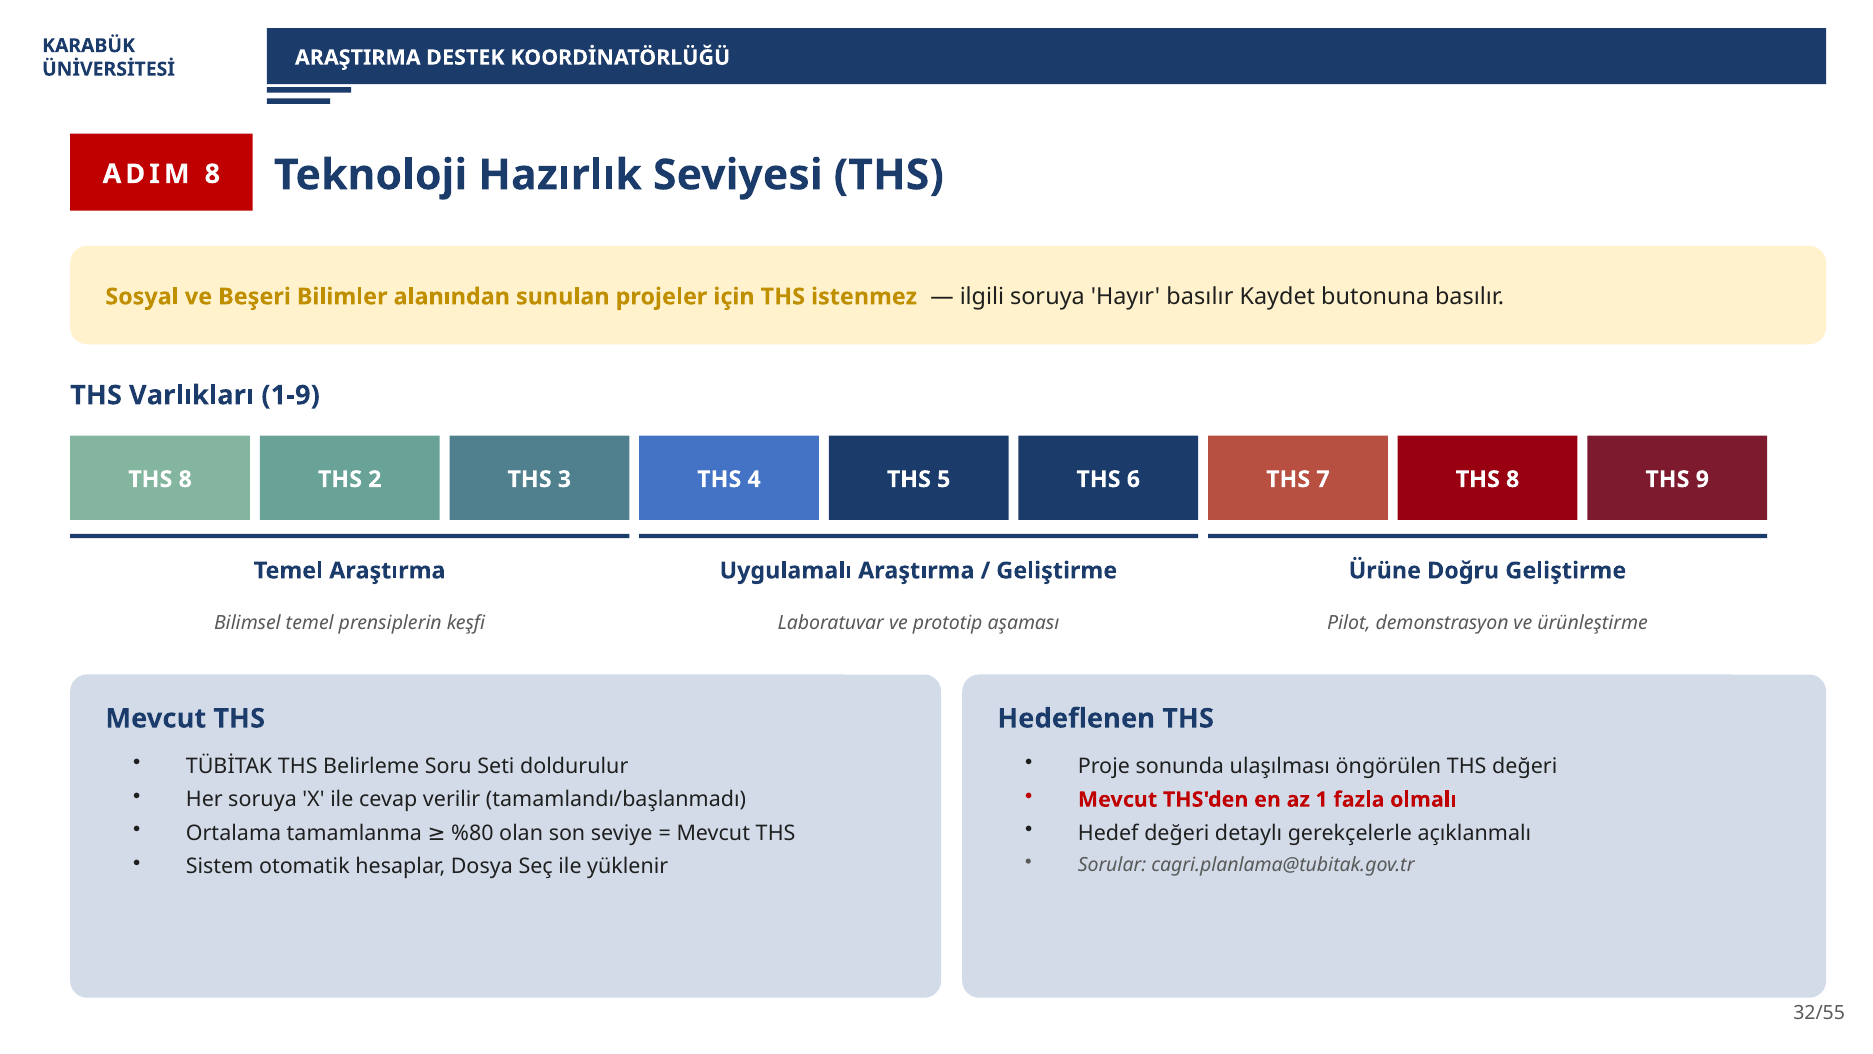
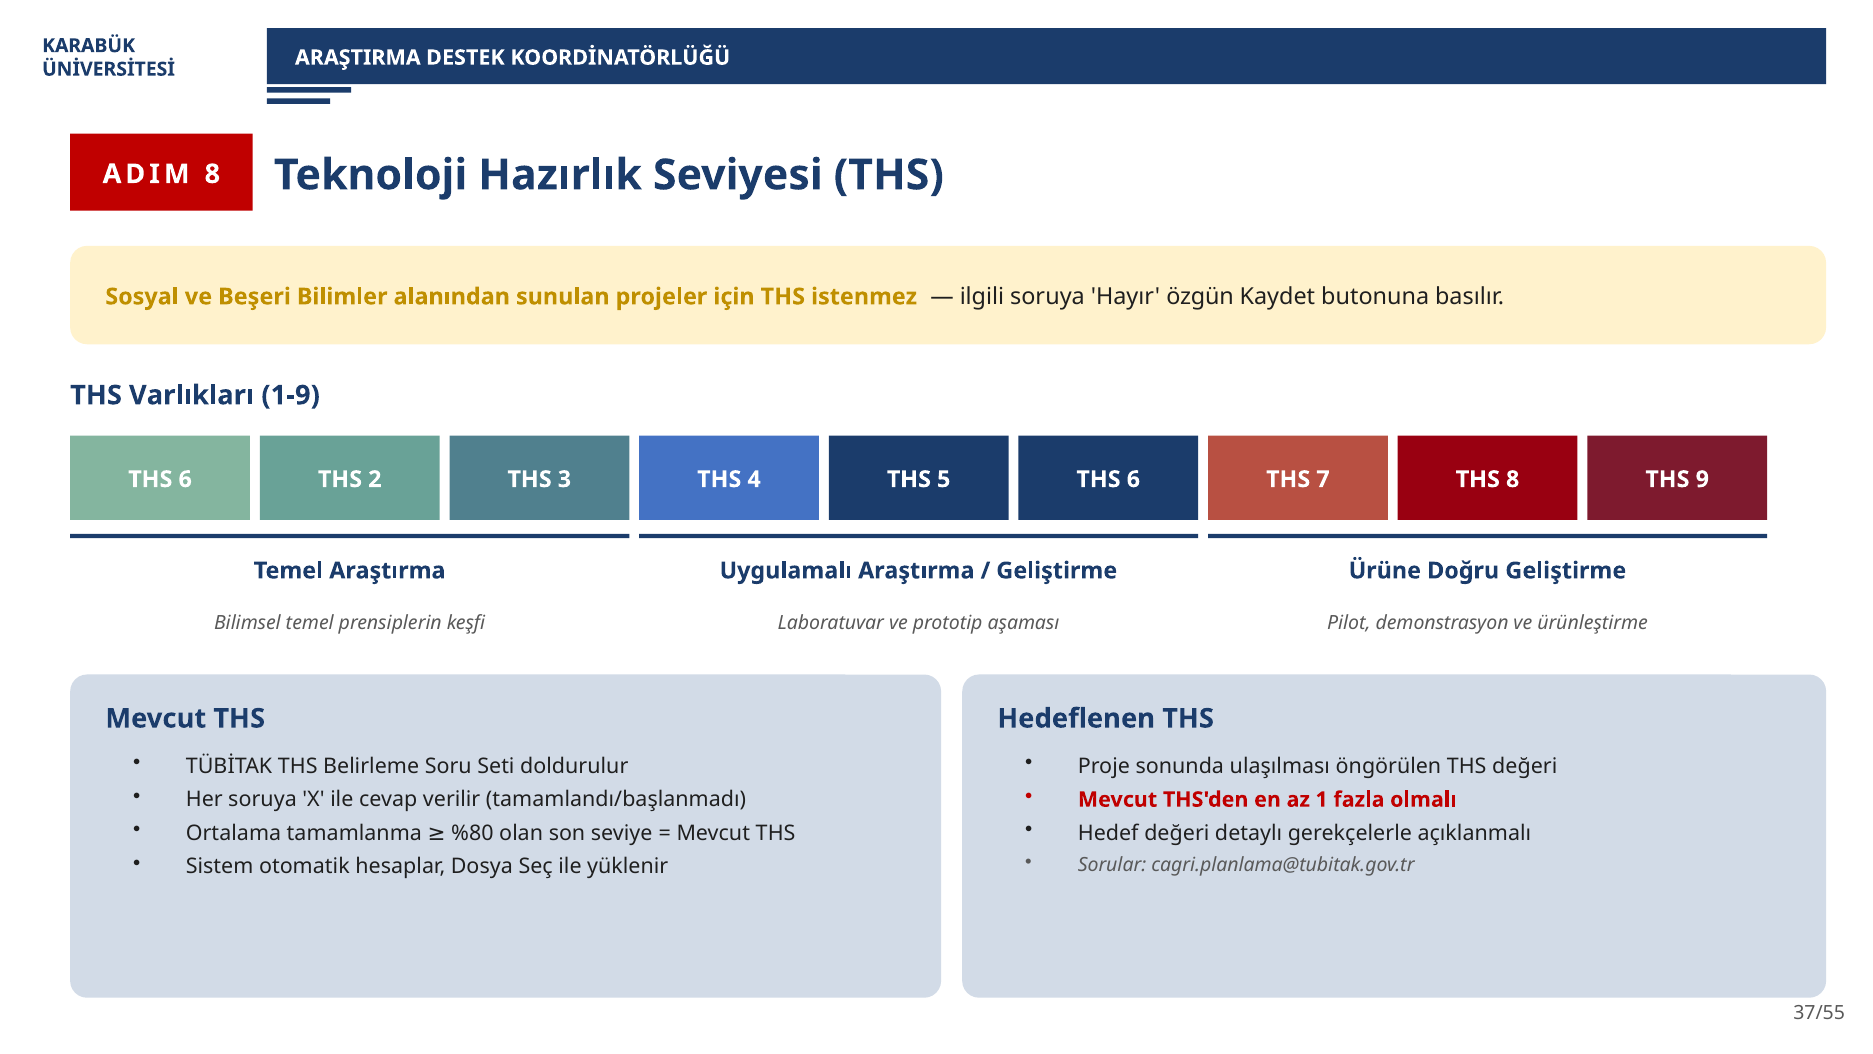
Hayır basılır: basılır -> özgün
8 at (185, 479): 8 -> 6
32/55: 32/55 -> 37/55
